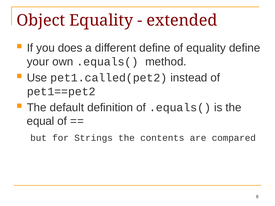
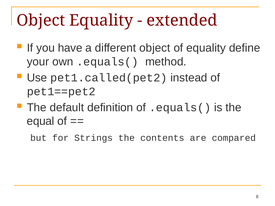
does: does -> have
different define: define -> object
